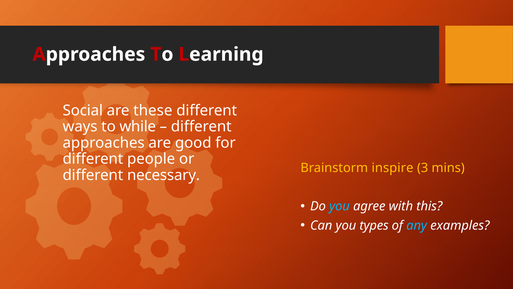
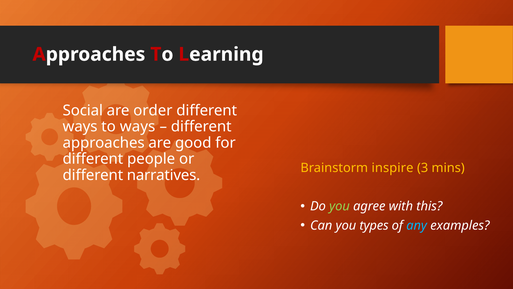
these: these -> order
to while: while -> ways
necessary: necessary -> narratives
you at (340, 206) colour: light blue -> light green
